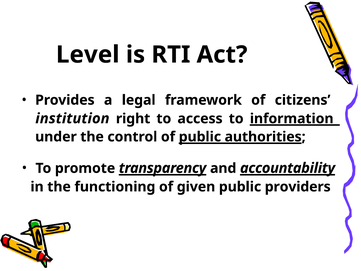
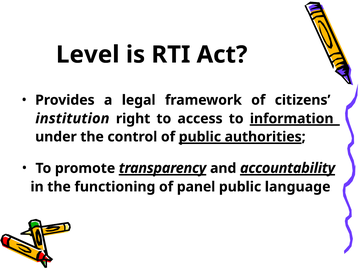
given: given -> panel
providers: providers -> language
